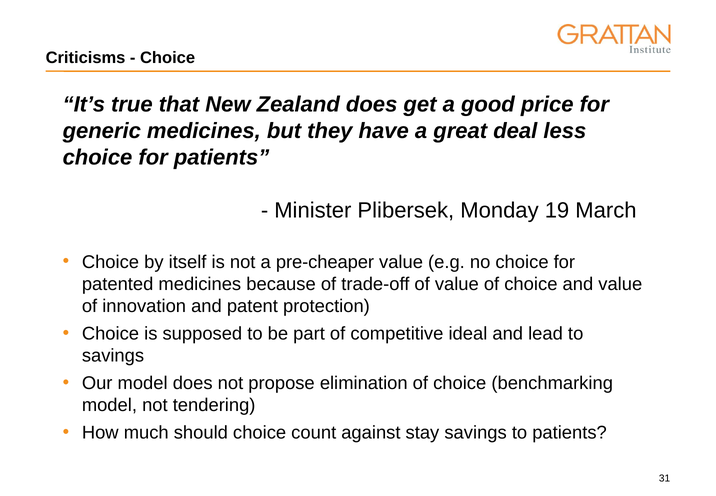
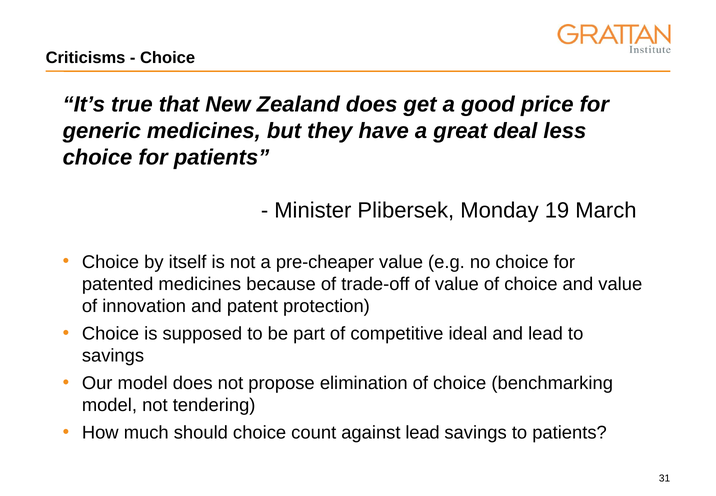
against stay: stay -> lead
